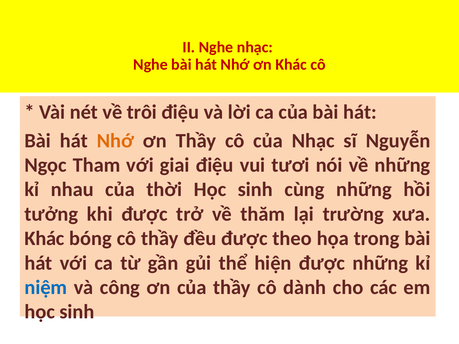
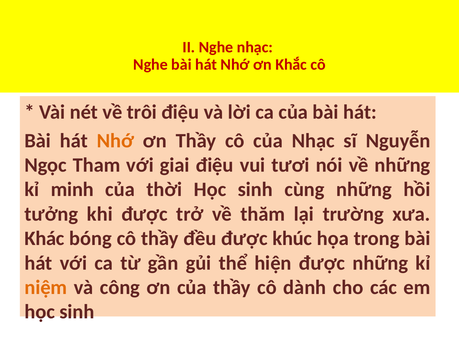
ơn Khác: Khác -> Khắc
nhau: nhau -> minh
theo: theo -> khúc
niệm colour: blue -> orange
